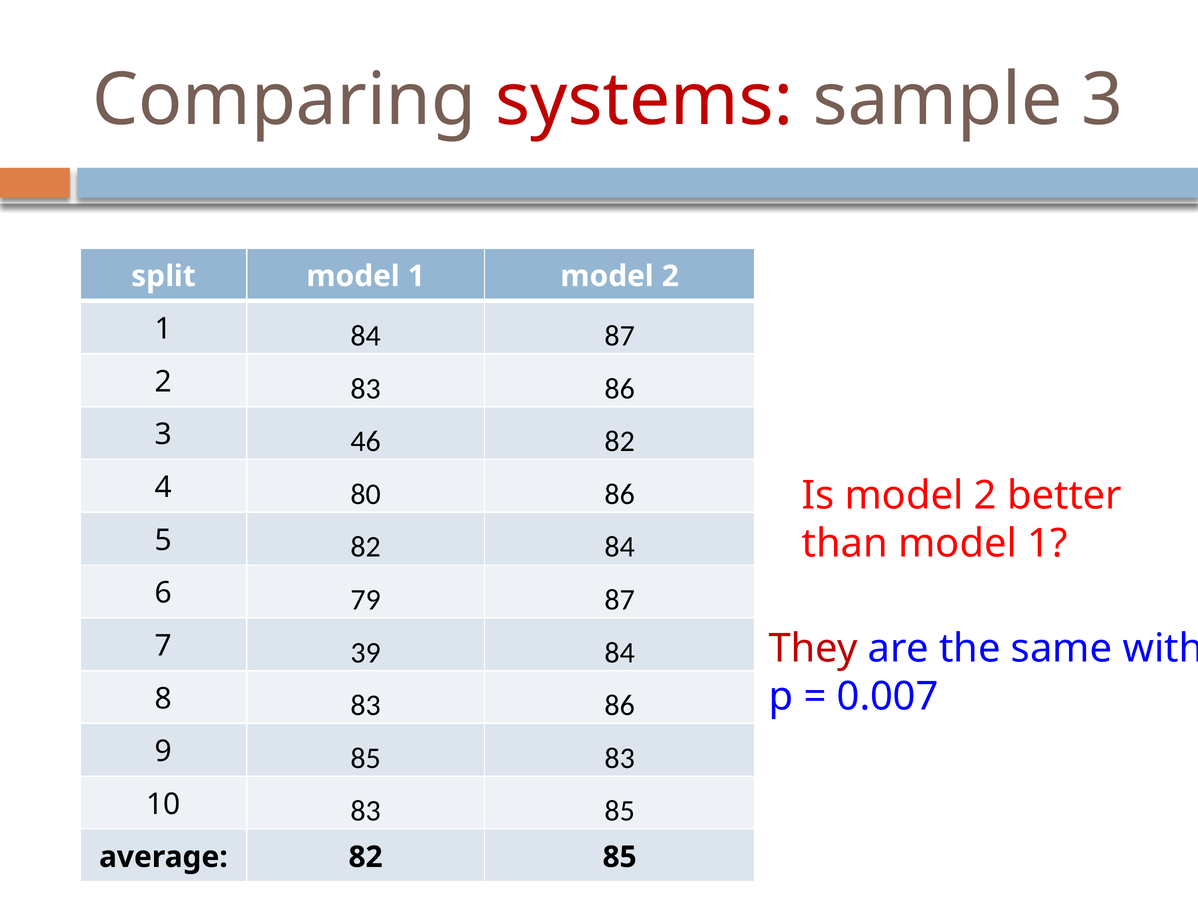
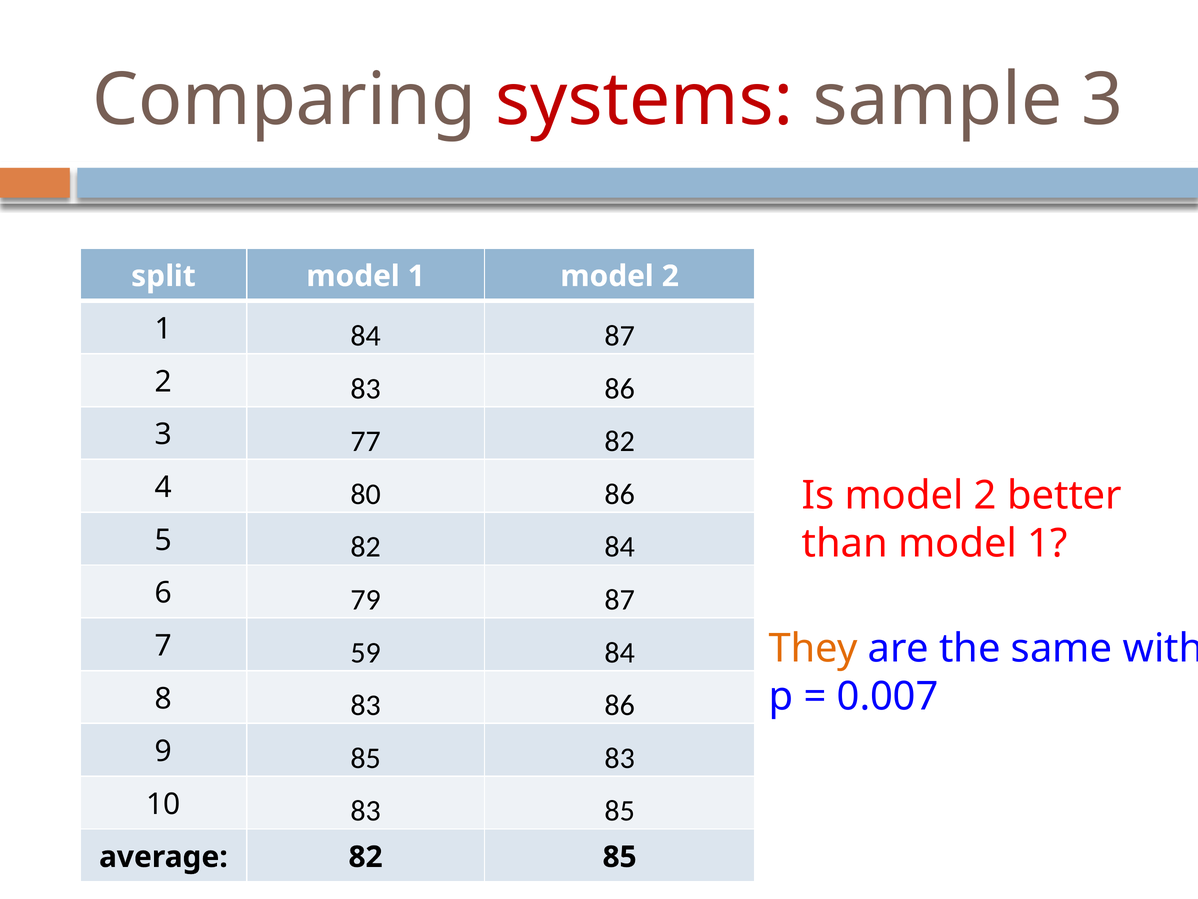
46: 46 -> 77
39: 39 -> 59
They colour: red -> orange
